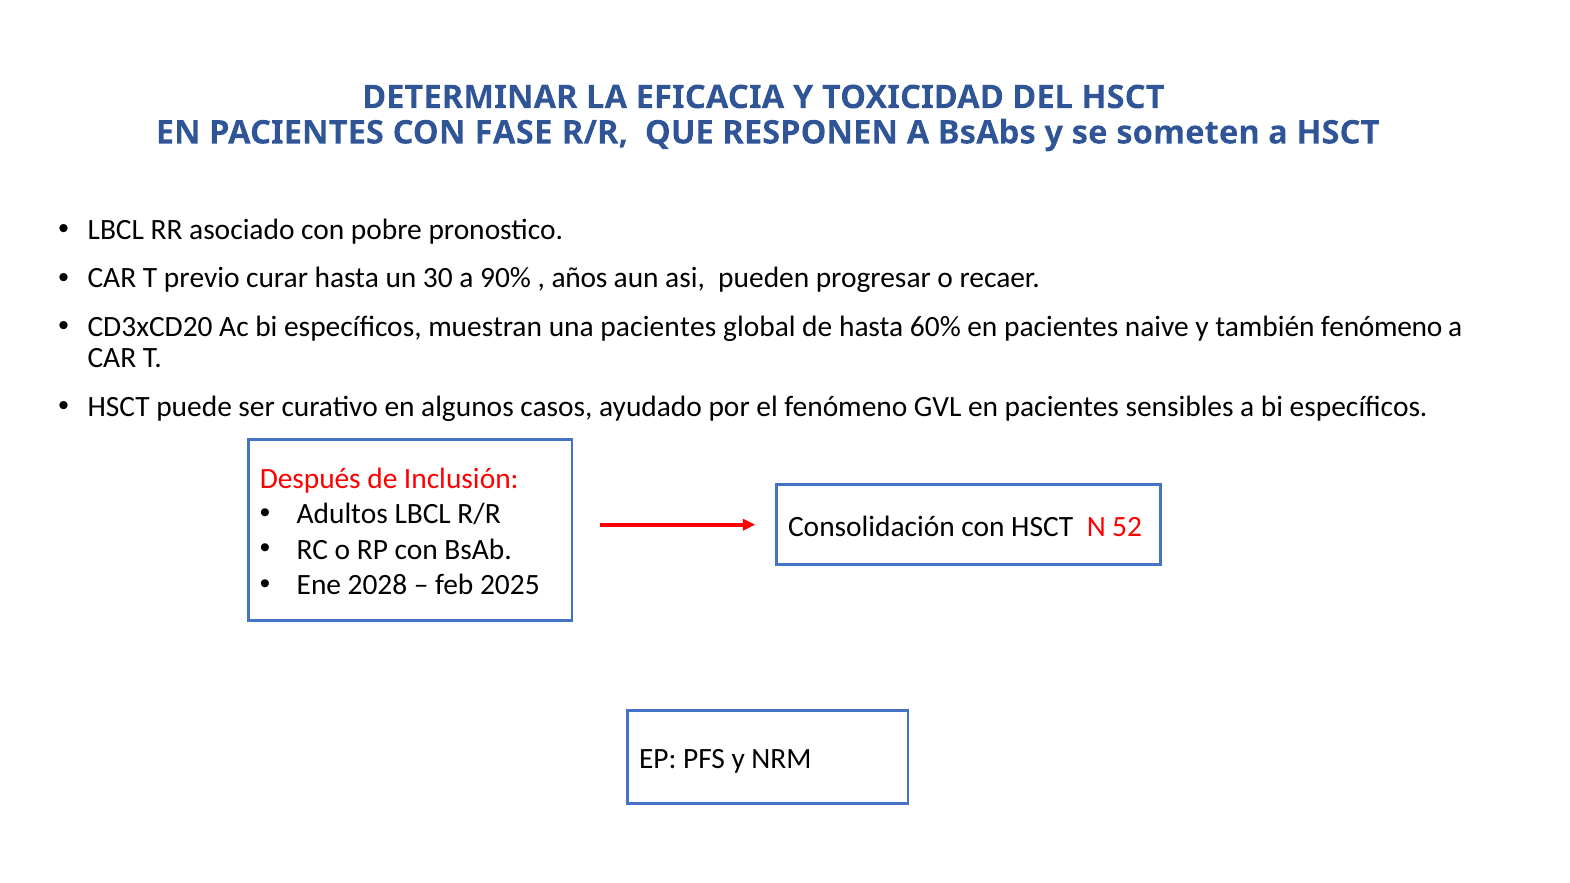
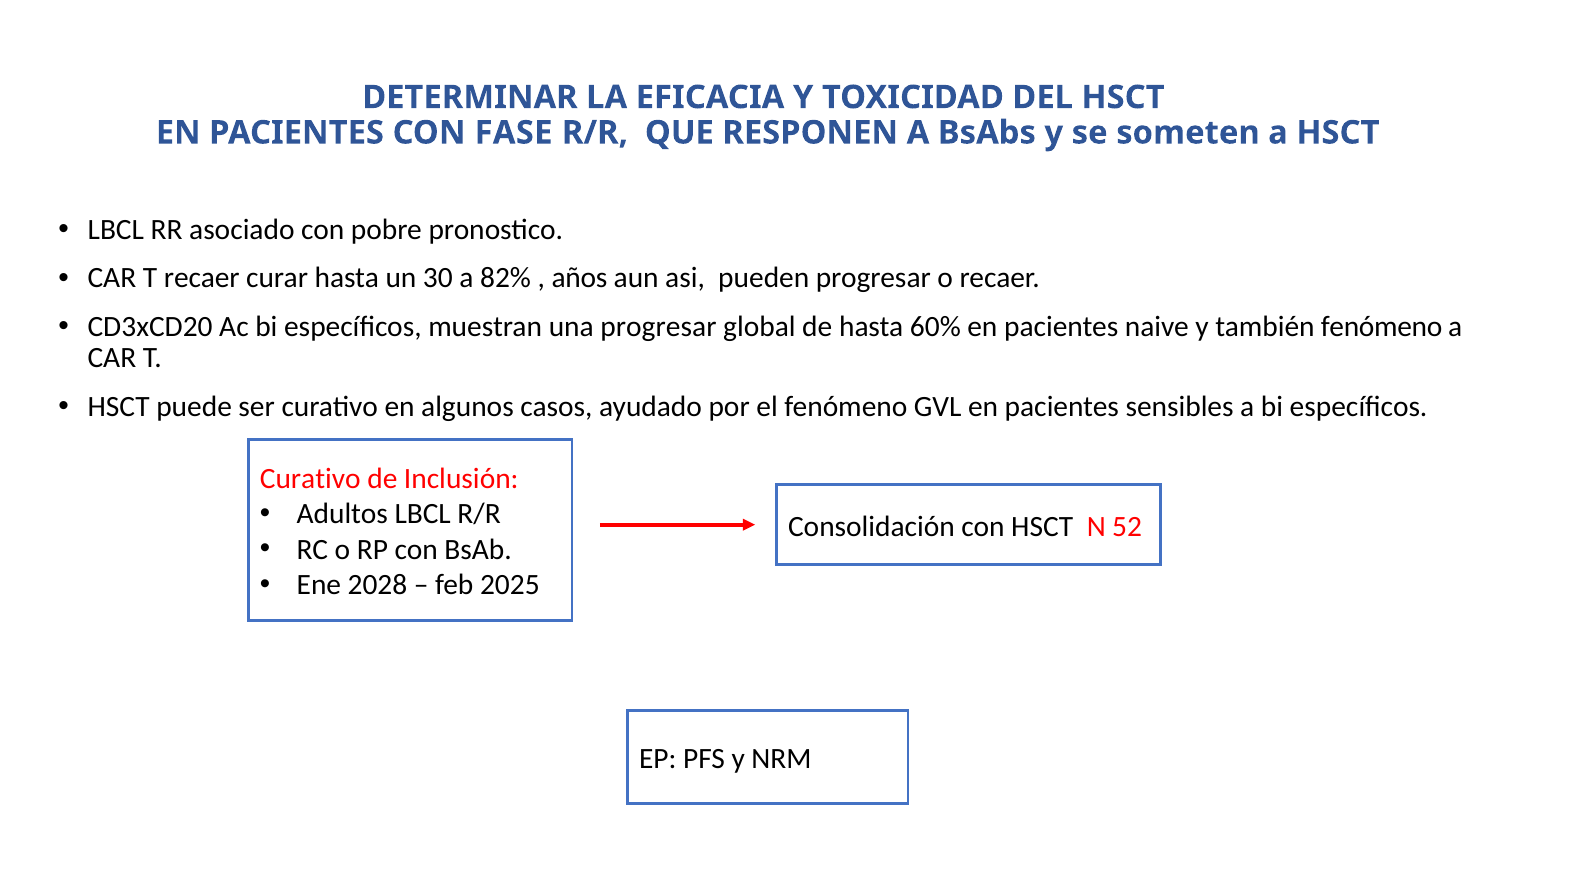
T previo: previo -> recaer
90%: 90% -> 82%
una pacientes: pacientes -> progresar
Después at (310, 479): Después -> Curativo
